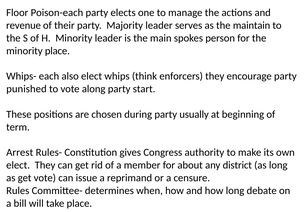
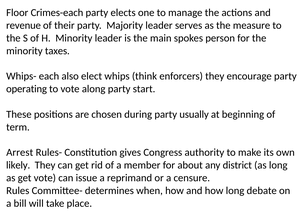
Poison-each: Poison-each -> Crimes-each
maintain: maintain -> measure
minority place: place -> taxes
punished: punished -> operating
elect at (18, 165): elect -> likely
